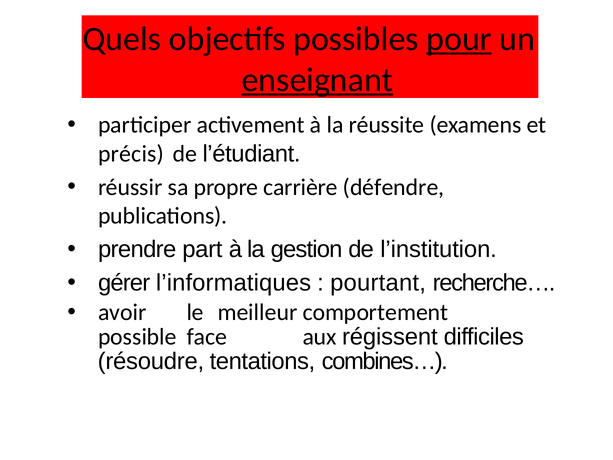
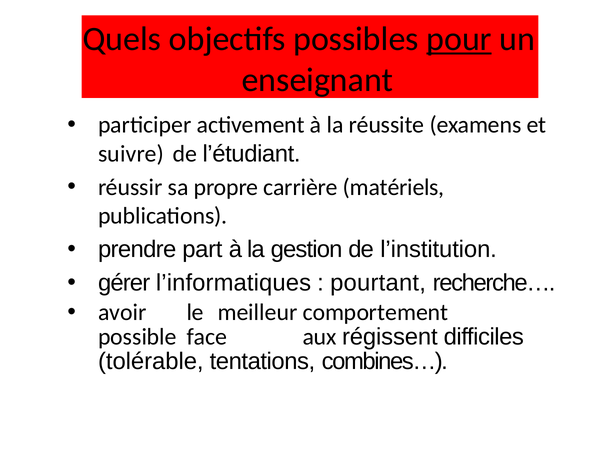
enseignant underline: present -> none
précis: précis -> suivre
défendre: défendre -> matériels
résoudre: résoudre -> tolérable
